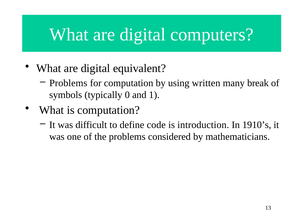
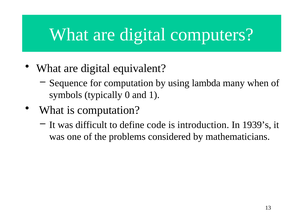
Problems at (68, 83): Problems -> Sequence
written: written -> lambda
break: break -> when
1910’s: 1910’s -> 1939’s
